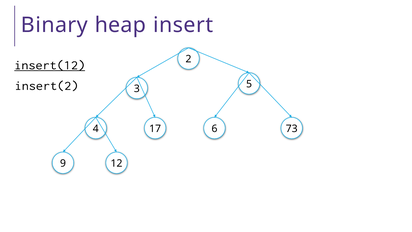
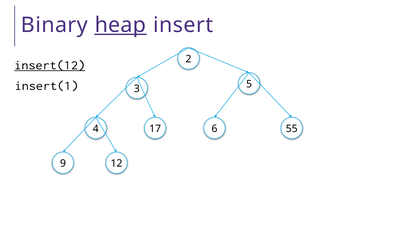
heap underline: none -> present
insert(2: insert(2 -> insert(1
73: 73 -> 55
